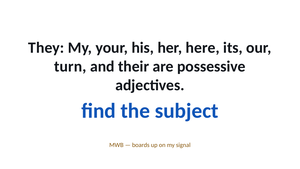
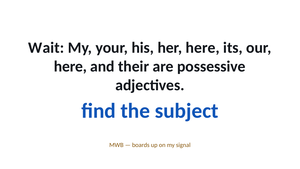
They: They -> Wait
turn at (70, 66): turn -> here
